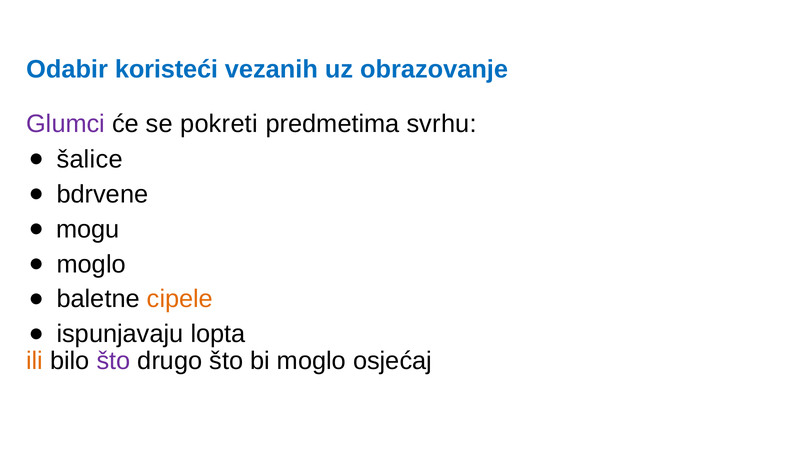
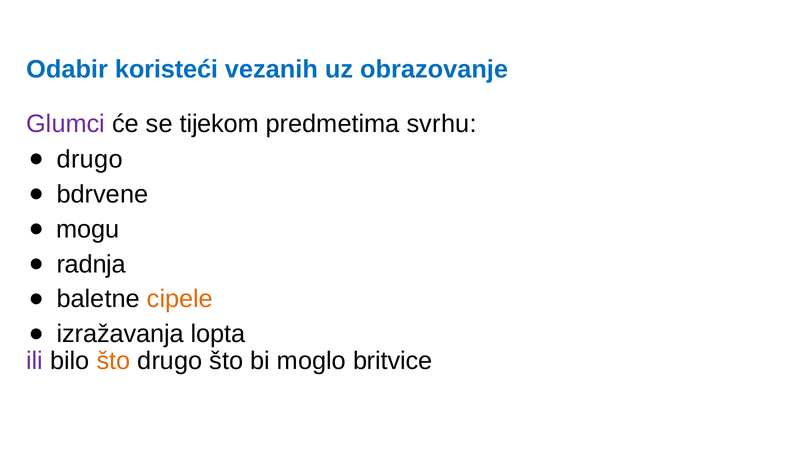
pokreti: pokreti -> tijekom
šalice at (90, 160): šalice -> drugo
moglo at (91, 265): moglo -> radnja
ispunjavaju: ispunjavaju -> izražavanja
ili colour: orange -> purple
što at (113, 362) colour: purple -> orange
osjećaj: osjećaj -> britvice
